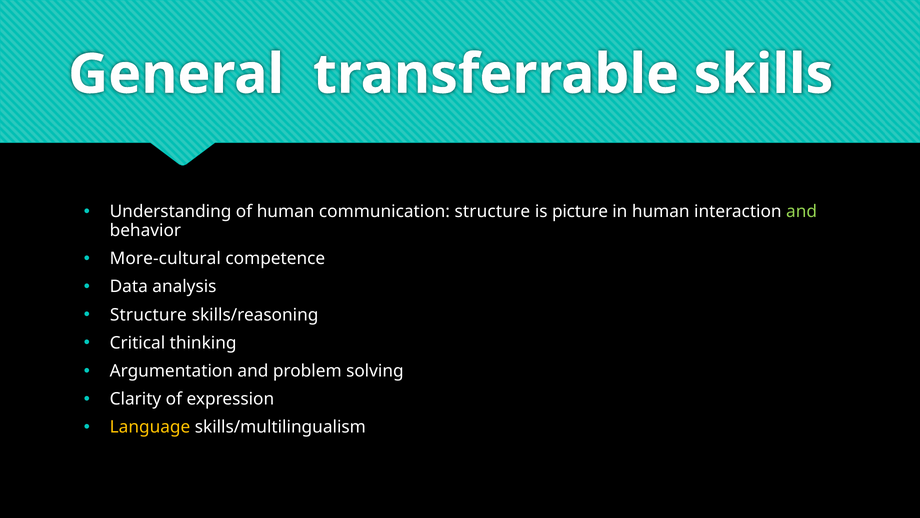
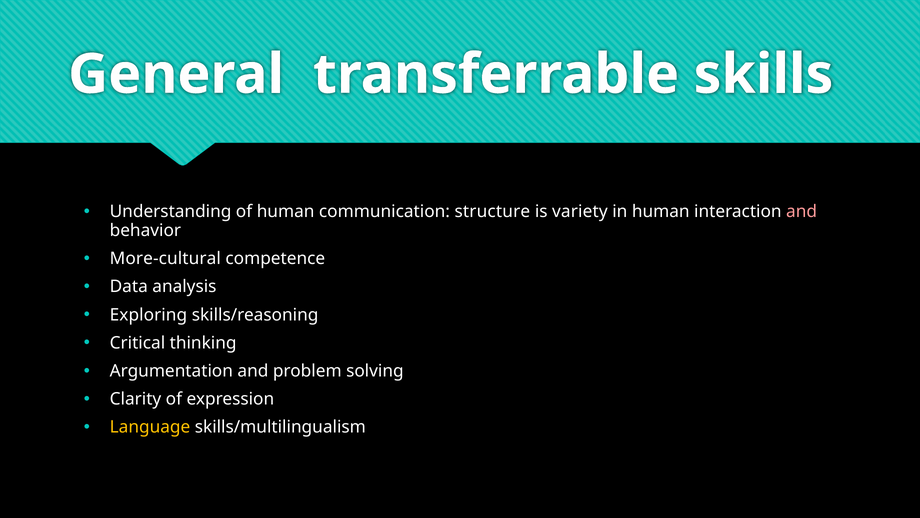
picture: picture -> variety
and at (802, 212) colour: light green -> pink
Structure at (148, 315): Structure -> Exploring
